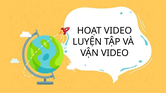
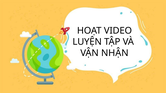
VẬN VIDEO: VIDEO -> NHẬN
